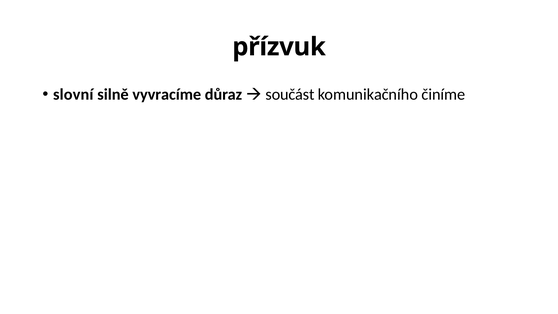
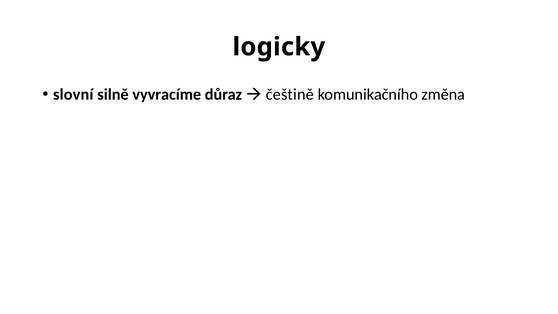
přízvuk: přízvuk -> logicky
součást: součást -> češtině
činíme: činíme -> změna
